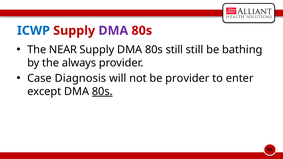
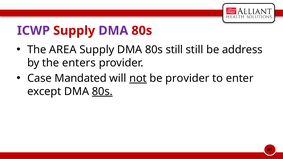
ICWP colour: blue -> purple
NEAR: NEAR -> AREA
bathing: bathing -> address
always: always -> enters
Diagnosis: Diagnosis -> Mandated
not underline: none -> present
